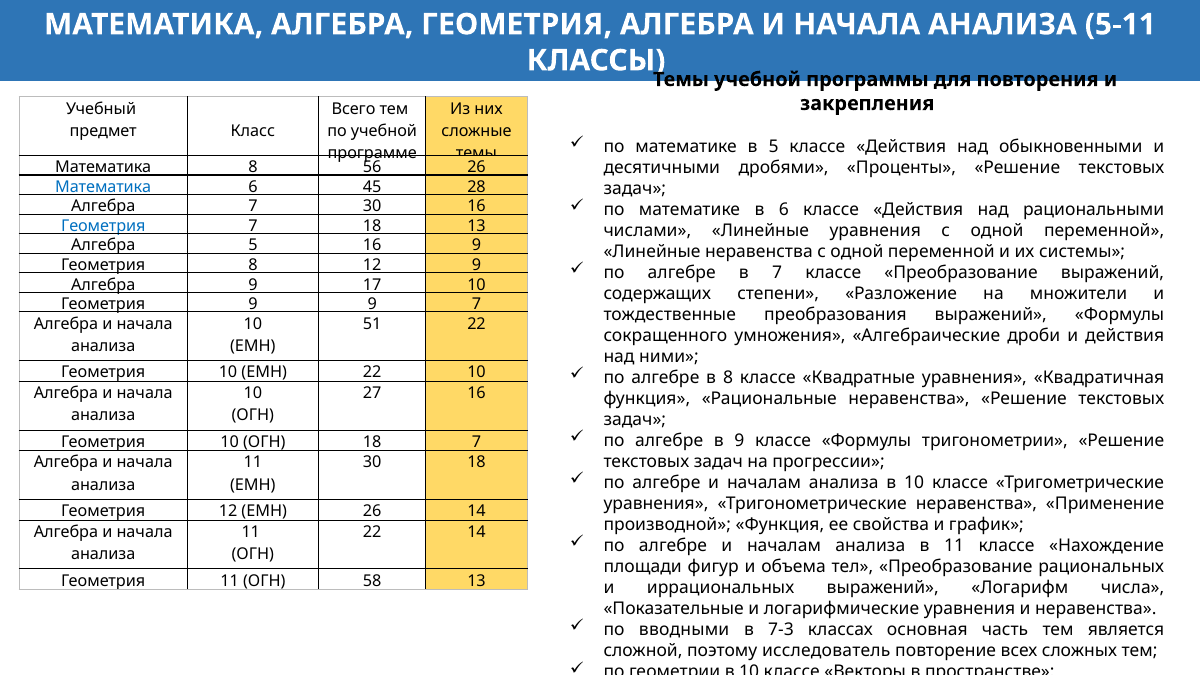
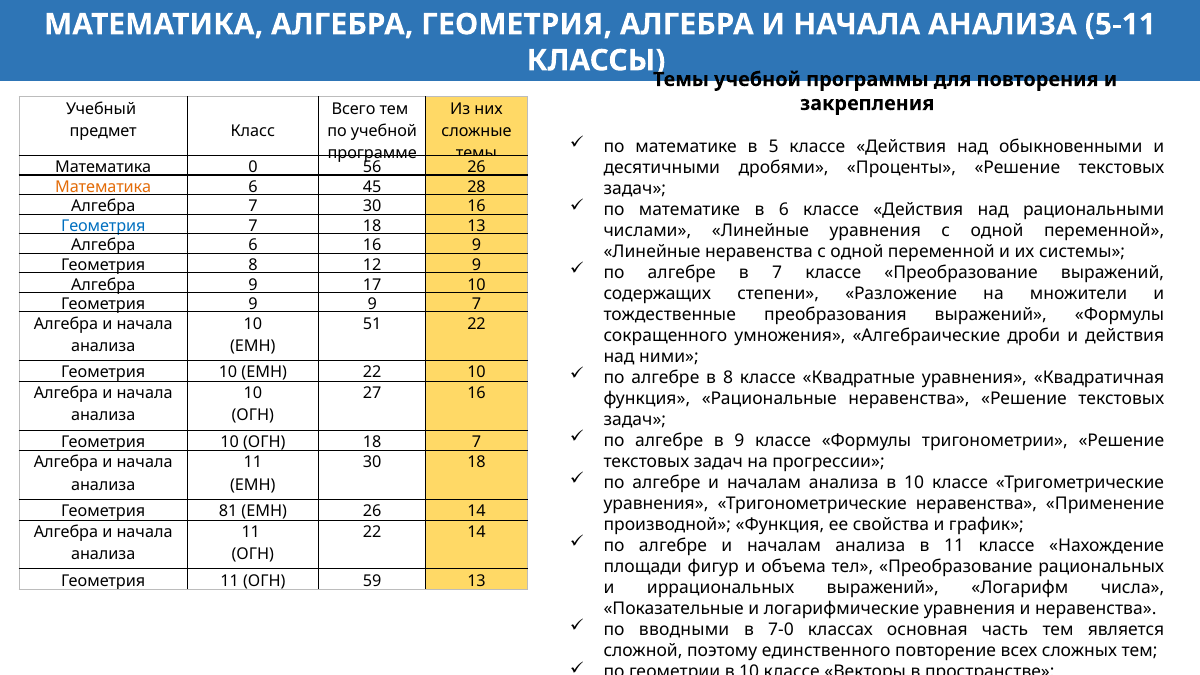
Математика 8: 8 -> 0
Математика at (103, 187) colour: blue -> orange
Алгебра 5: 5 -> 6
Геометрия 12: 12 -> 81
58: 58 -> 59
7-3: 7-3 -> 7-0
исследователь: исследователь -> единственного
